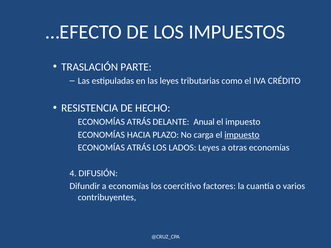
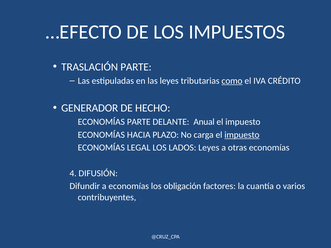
como underline: none -> present
RESISTENCIA: RESISTENCIA -> GENERADOR
ATRÁS at (139, 122): ATRÁS -> PARTE
ATRÁS at (139, 148): ATRÁS -> LEGAL
coercitivo: coercitivo -> obligación
